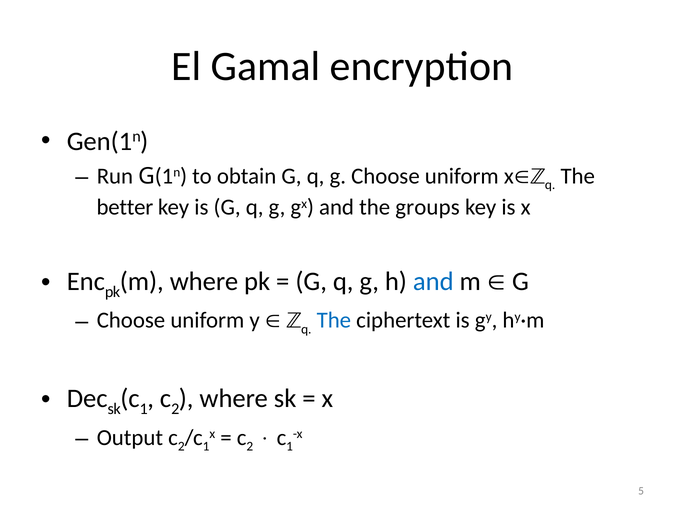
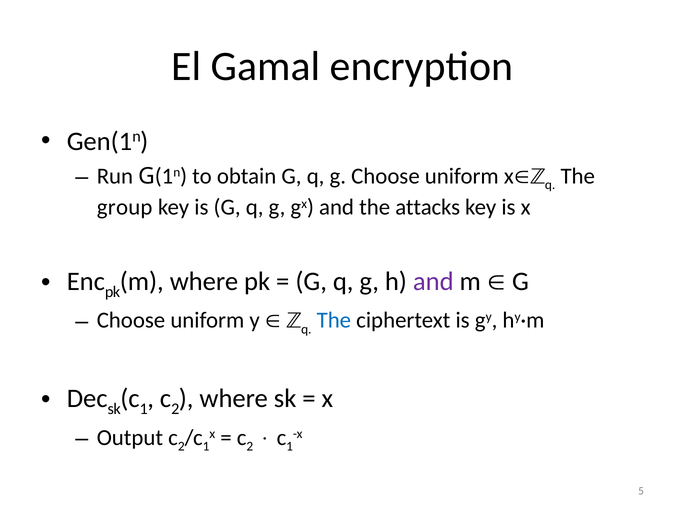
better: better -> group
groups: groups -> attacks
and at (433, 281) colour: blue -> purple
